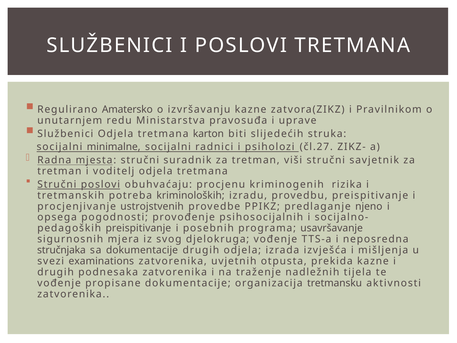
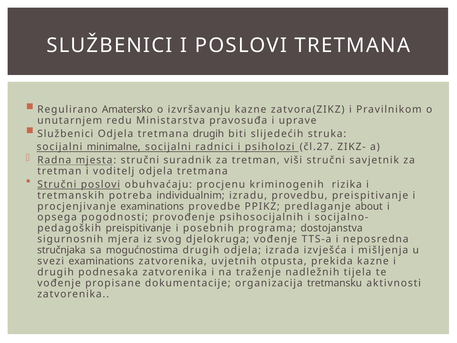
tretmana karton: karton -> drugih
kriminoloških: kriminoloških -> individualnim
procjenjivanje ustrojstvenih: ustrojstvenih -> examinations
njeno: njeno -> about
usavršavanje: usavršavanje -> dostojanstva
sa dokumentacije: dokumentacije -> mogućnostima
